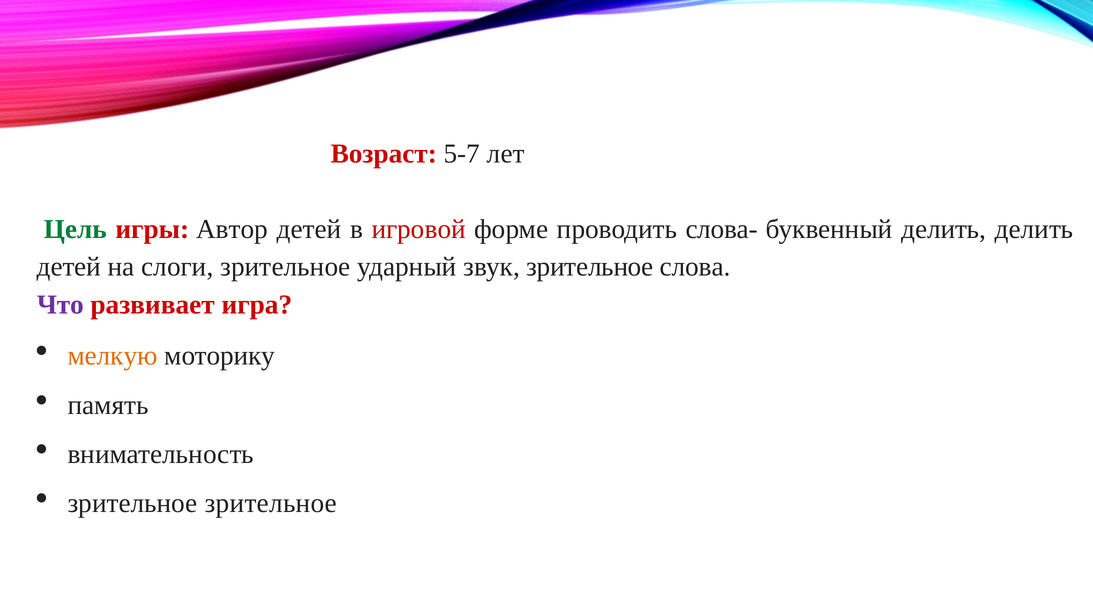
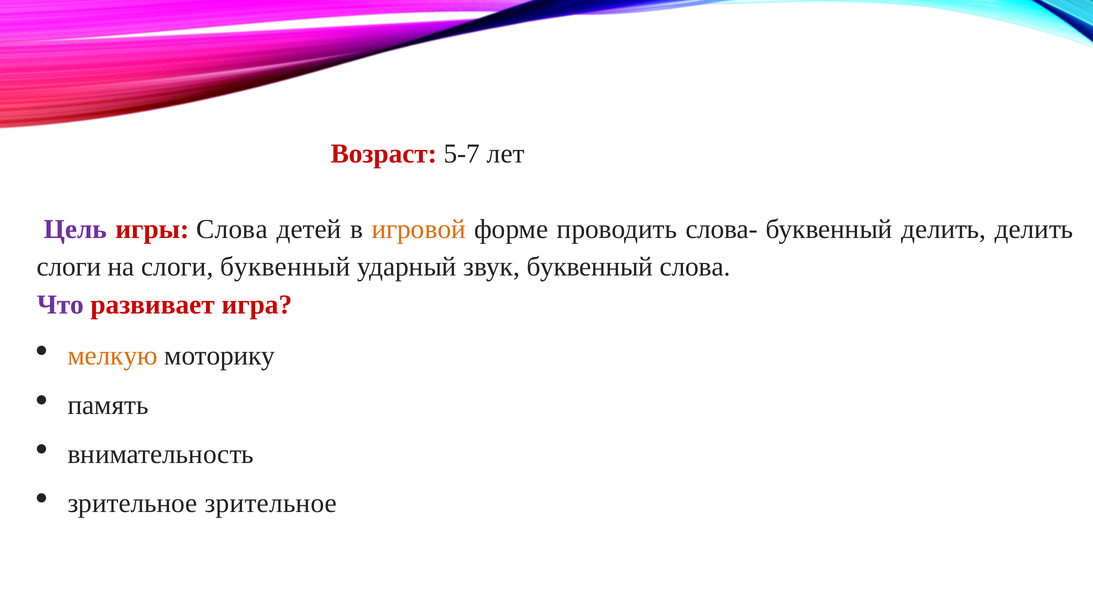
Цель colour: green -> purple
игры Автор: Автор -> Слова
игровой colour: red -> orange
детей at (69, 267): детей -> слоги
слоги зрительное: зрительное -> буквенный
звук зрительное: зрительное -> буквенный
